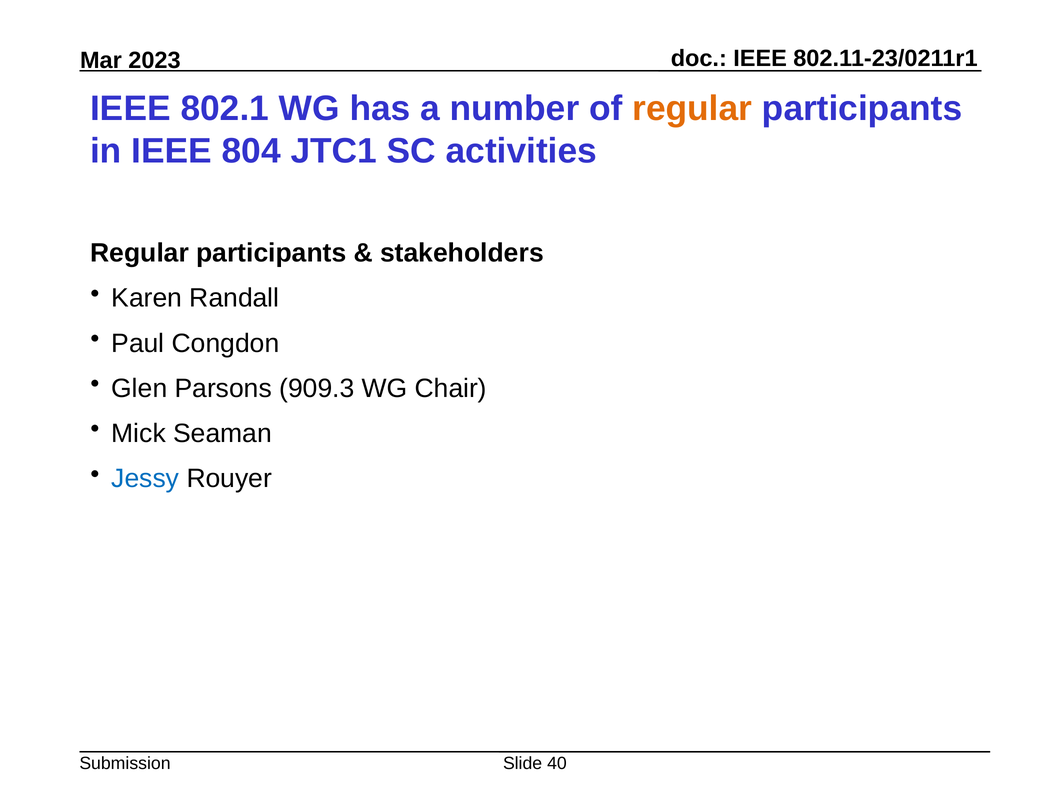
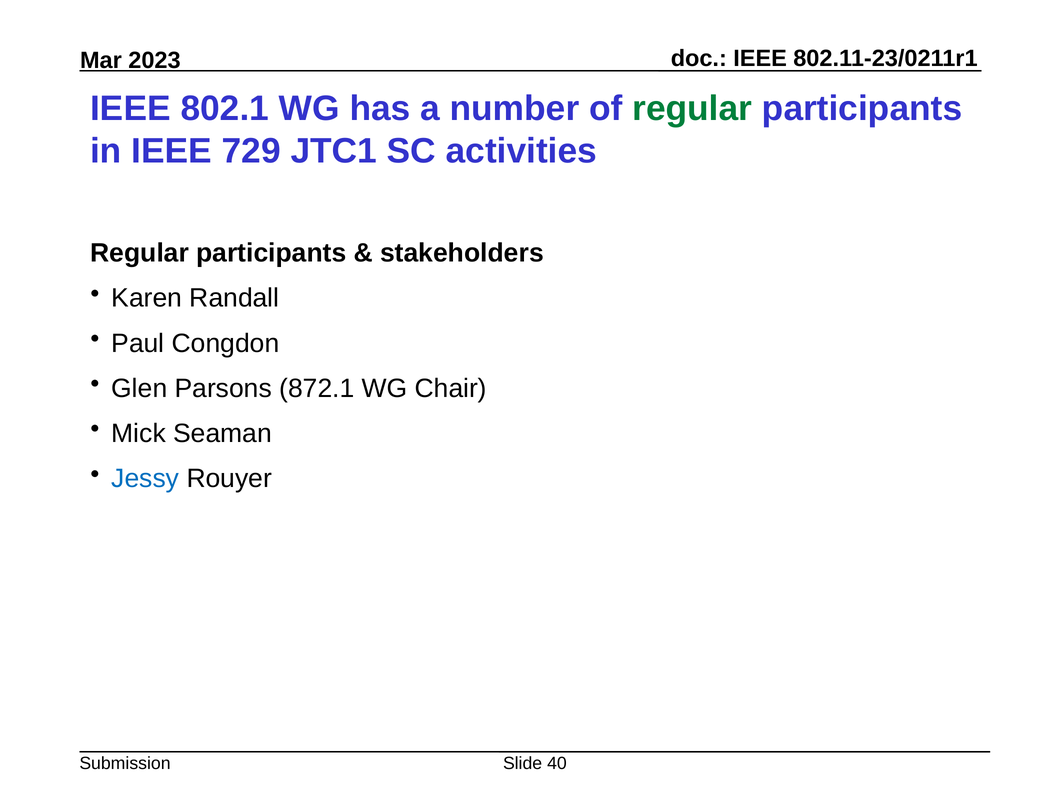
regular at (692, 109) colour: orange -> green
804: 804 -> 729
909.3: 909.3 -> 872.1
